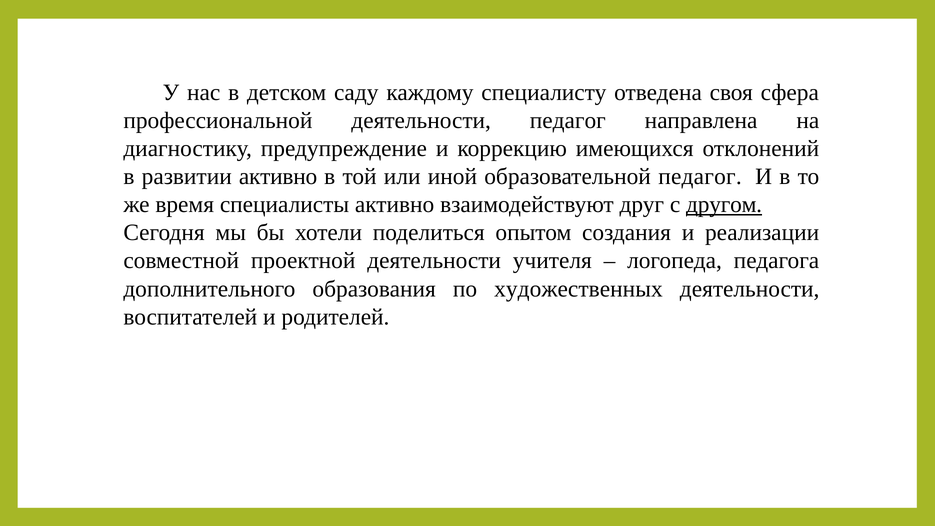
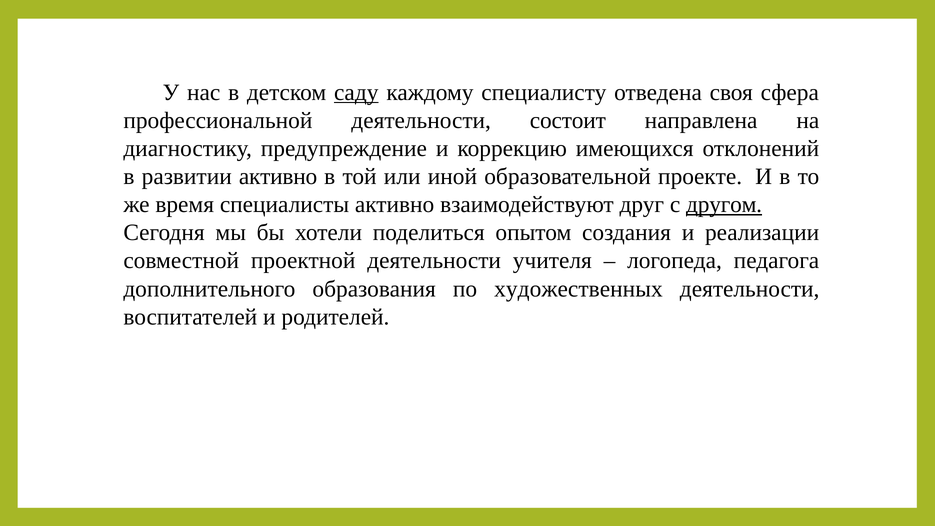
саду underline: none -> present
деятельности педагог: педагог -> состоит
образовательной педагог: педагог -> проекте
